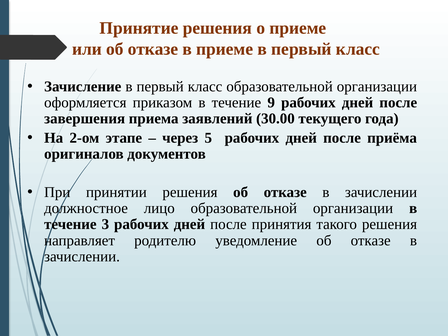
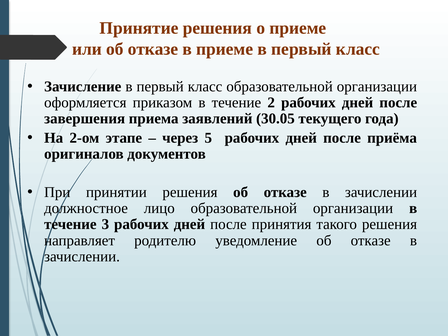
9: 9 -> 2
30.00: 30.00 -> 30.05
